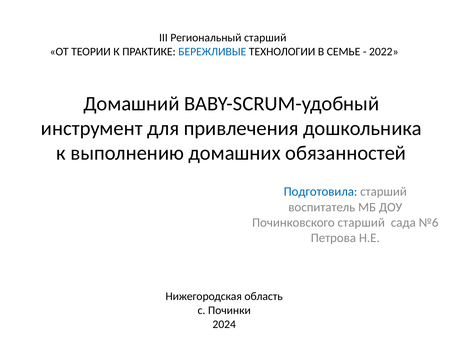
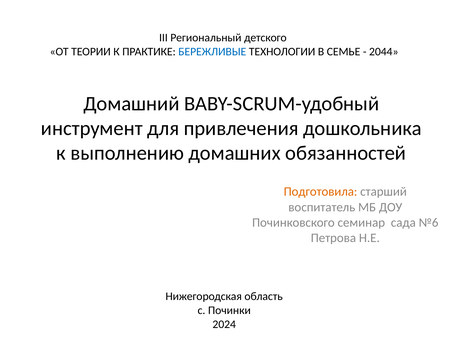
Региональный старший: старший -> детского
2022: 2022 -> 2044
Подготовила colour: blue -> orange
Починковского старший: старший -> семинар
